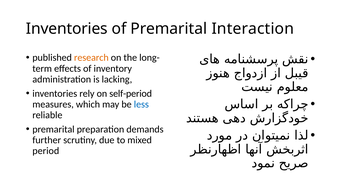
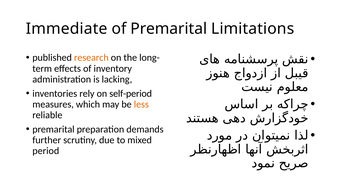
Inventories at (67, 29): Inventories -> Immediate
Interaction: Interaction -> Limitations
less colour: blue -> orange
